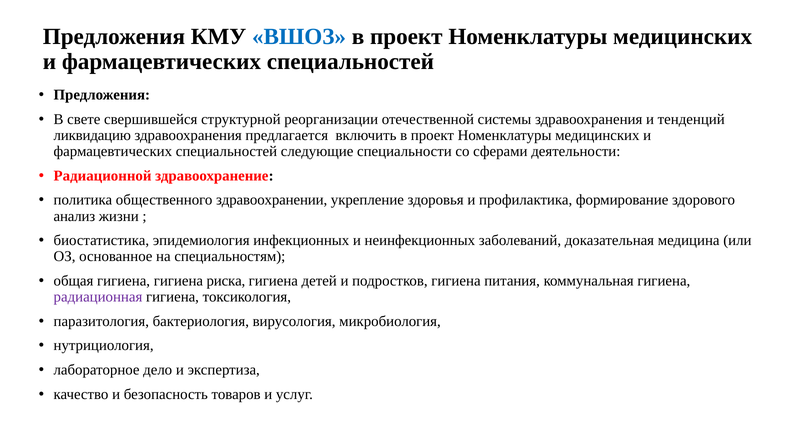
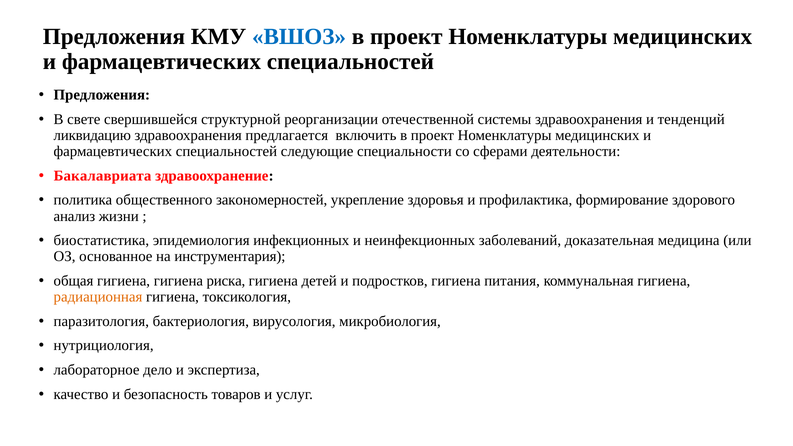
Радиационной: Радиационной -> Бакалавриата
здравоохранении: здравоохранении -> закономерностей
специальностям: специальностям -> инструментария
радиационная colour: purple -> orange
